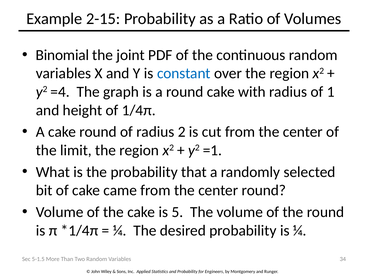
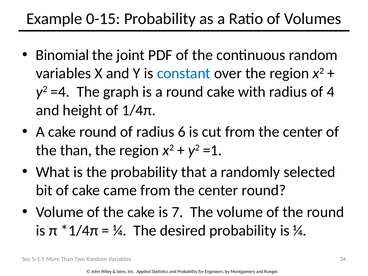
2-15: 2-15 -> 0-15
1: 1 -> 4
2: 2 -> 6
the limit: limit -> than
5: 5 -> 7
